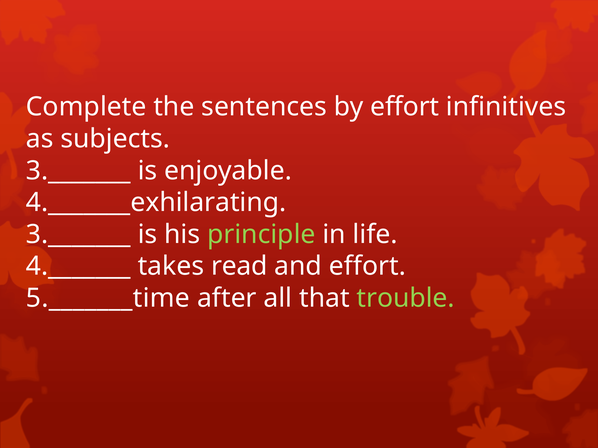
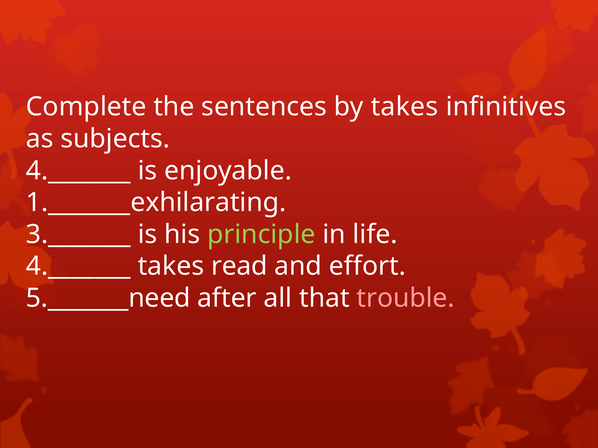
by effort: effort -> takes
3._______ at (78, 171): 3._______ -> 4._______
4._______exhilarating: 4._______exhilarating -> 1._______exhilarating
5._______time: 5._______time -> 5._______need
trouble colour: light green -> pink
